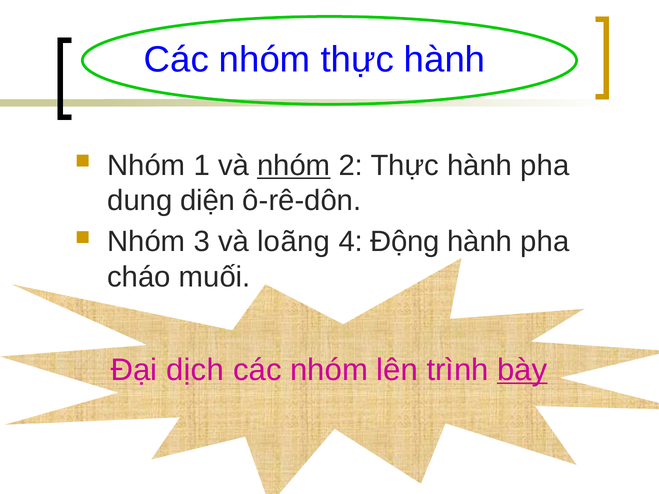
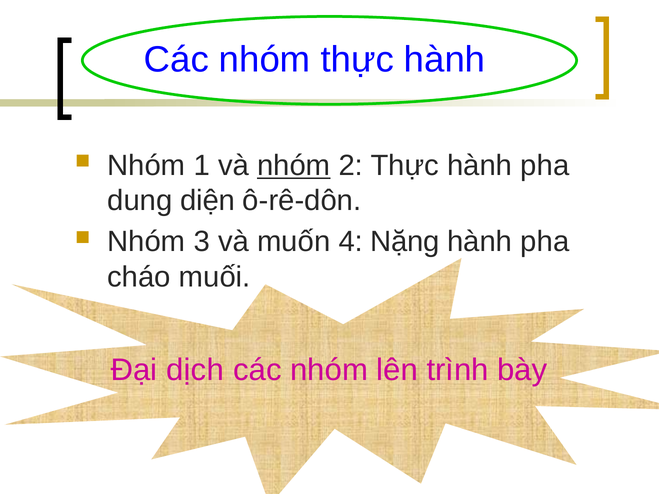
loãng: loãng -> muốn
Động: Động -> Nặng
bày underline: present -> none
